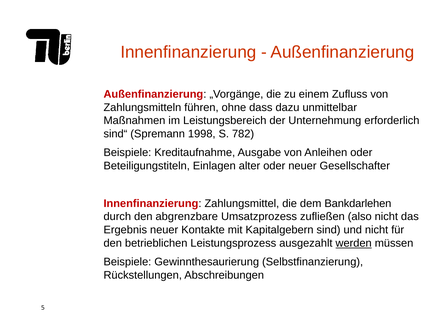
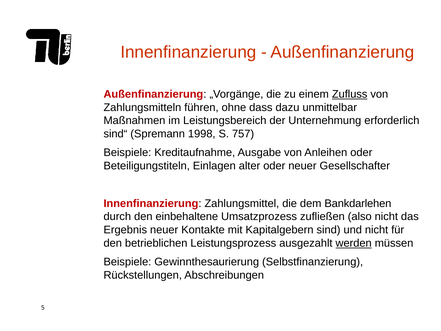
Zufluss underline: none -> present
782: 782 -> 757
abgrenzbare: abgrenzbare -> einbehaltene
